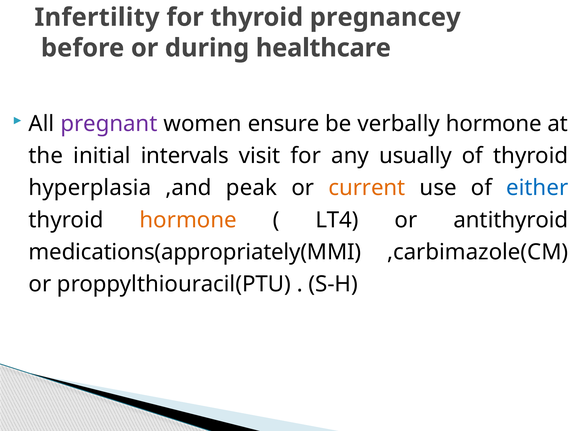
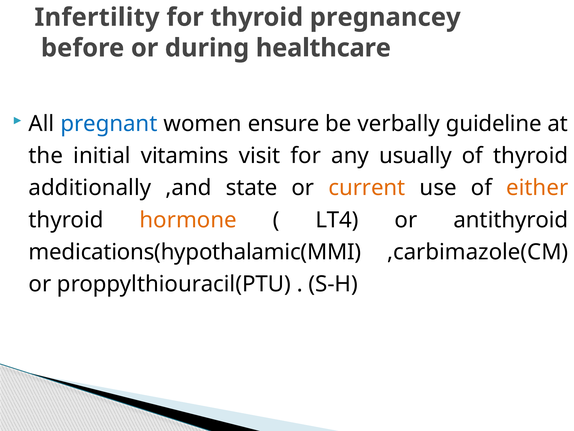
pregnant colour: purple -> blue
verbally hormone: hormone -> guideline
intervals: intervals -> vitamins
hyperplasia: hyperplasia -> additionally
peak: peak -> state
either colour: blue -> orange
medications(appropriately(MMI: medications(appropriately(MMI -> medications(hypothalamic(MMI
